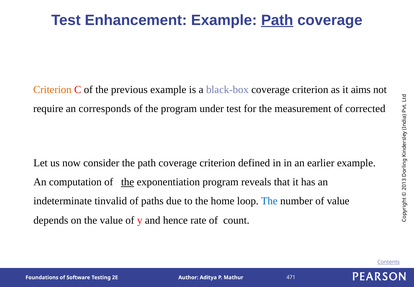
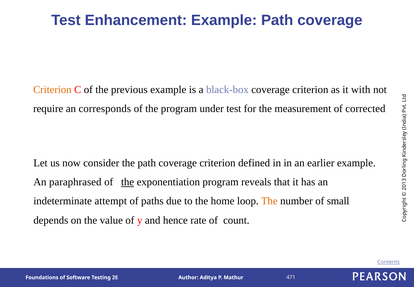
Path at (277, 20) underline: present -> none
aims: aims -> with
computation: computation -> paraphrased
tinvalid: tinvalid -> attempt
The at (269, 201) colour: blue -> orange
of value: value -> small
